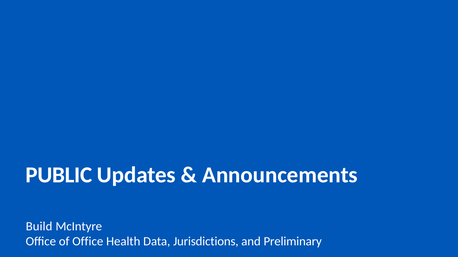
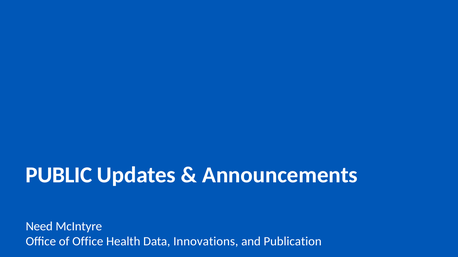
Build: Build -> Need
Jurisdictions: Jurisdictions -> Innovations
Preliminary: Preliminary -> Publication
